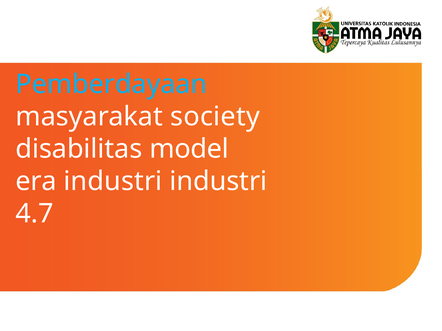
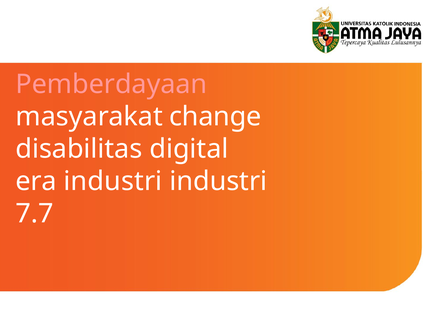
Pemberdayaan colour: light blue -> pink
society: society -> change
model: model -> digital
4.7: 4.7 -> 7.7
